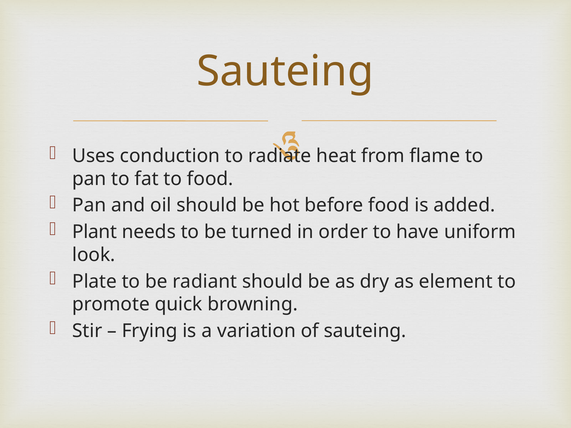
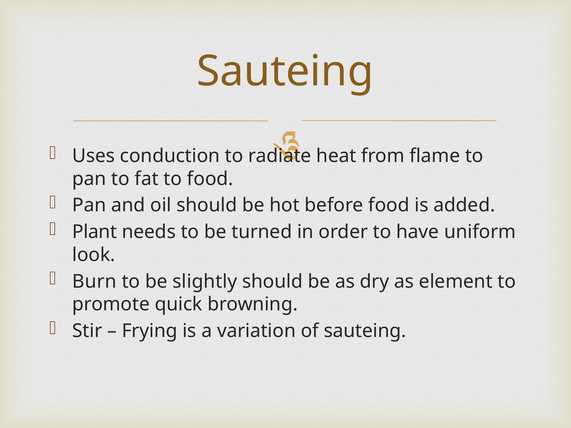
Plate: Plate -> Burn
radiant: radiant -> slightly
